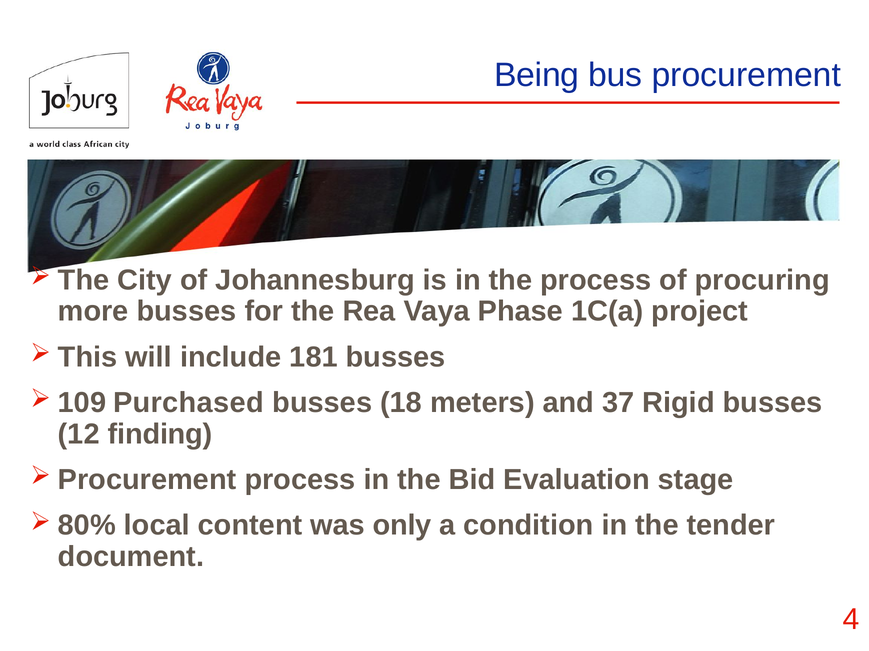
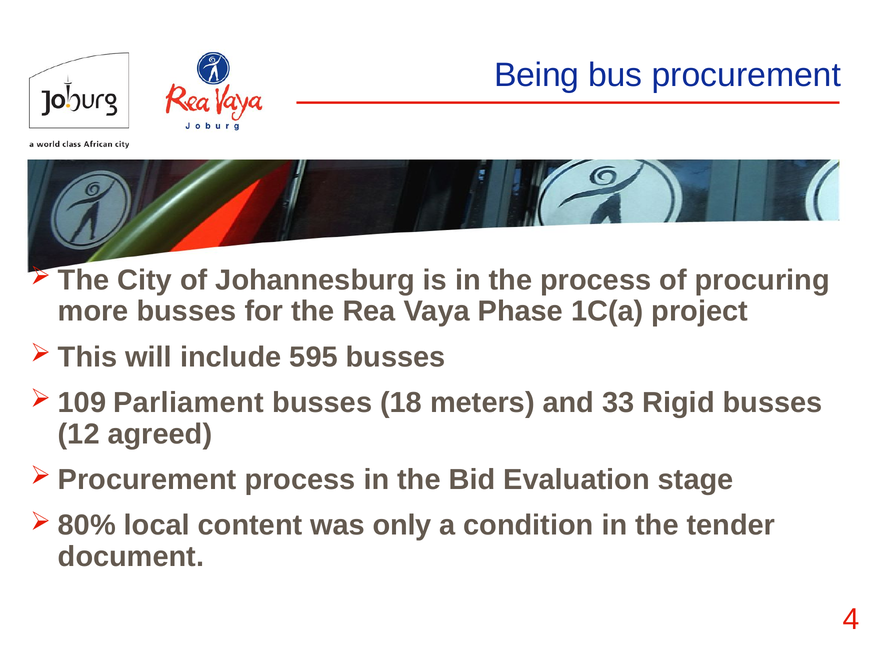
181: 181 -> 595
Purchased: Purchased -> Parliament
37: 37 -> 33
finding: finding -> agreed
